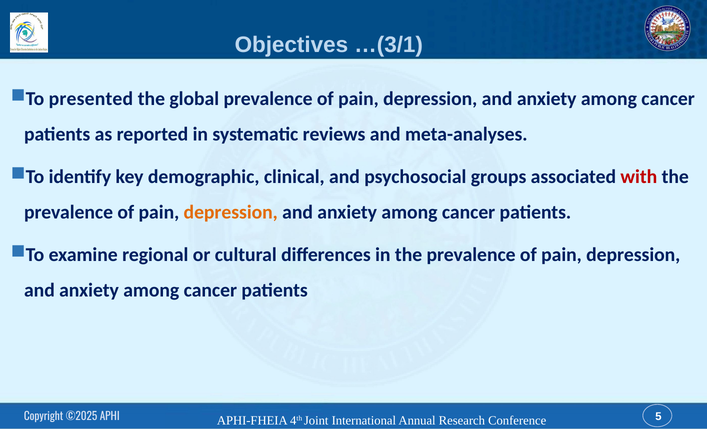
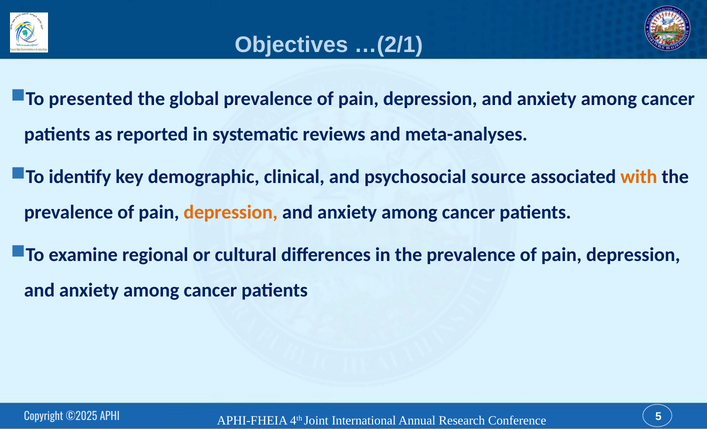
…(3/1: …(3/1 -> …(2/1
groups: groups -> source
with colour: red -> orange
